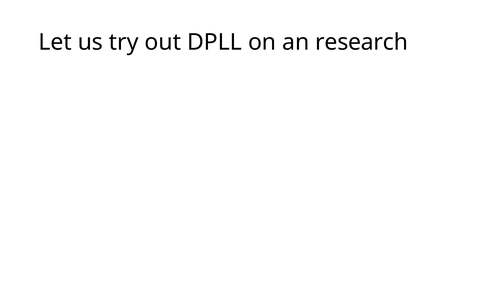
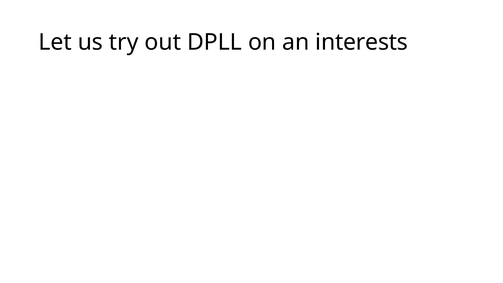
research: research -> interests
